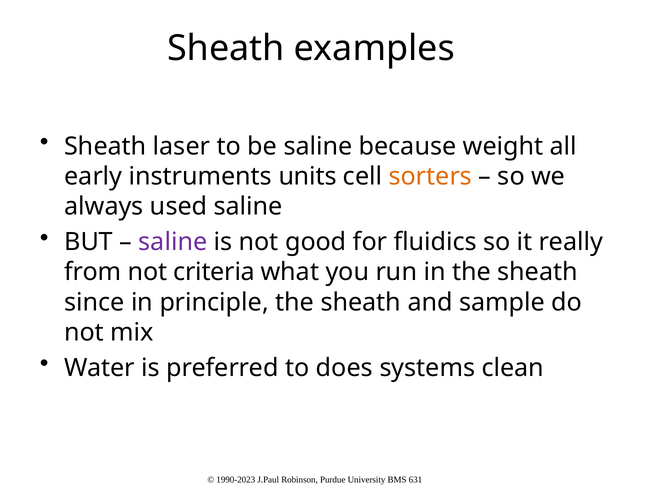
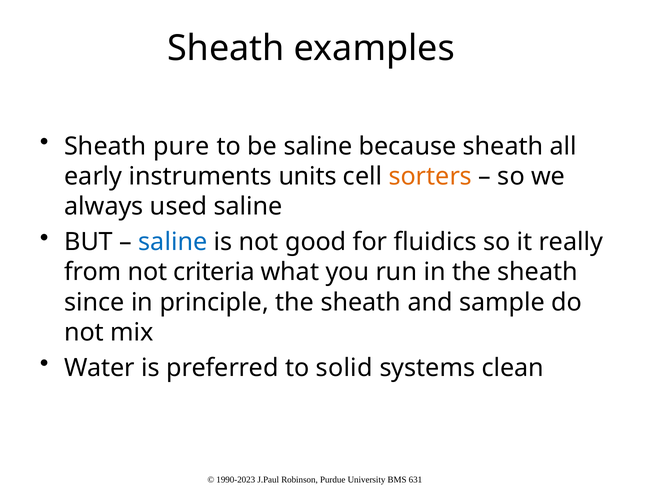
laser: laser -> pure
because weight: weight -> sheath
saline at (173, 242) colour: purple -> blue
does: does -> solid
